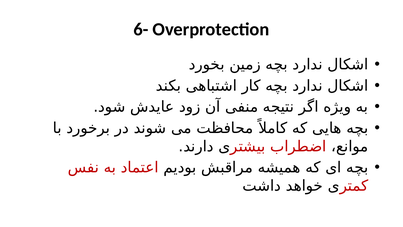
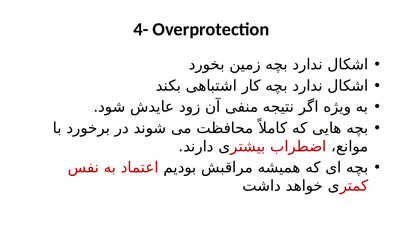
6-: 6- -> 4-
